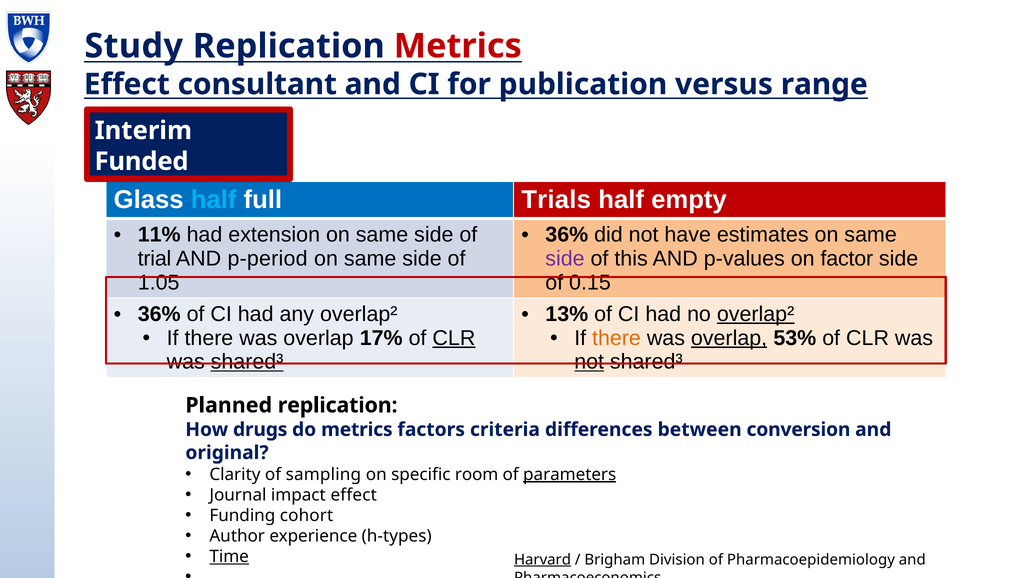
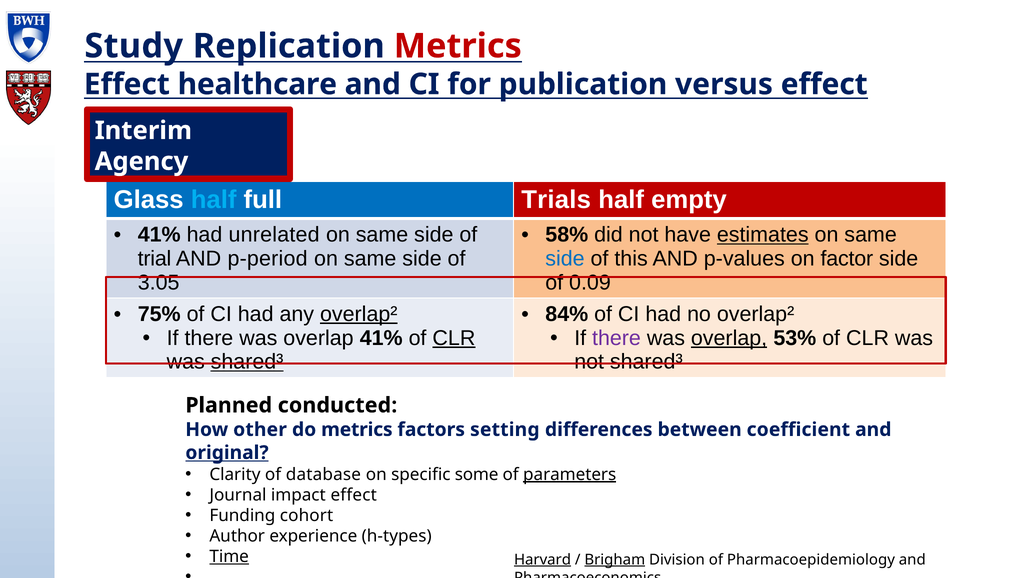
consultant: consultant -> healthcare
versus range: range -> effect
Funded: Funded -> Agency
11% at (159, 235): 11% -> 41%
extension: extension -> unrelated
36% at (567, 235): 36% -> 58%
estimates underline: none -> present
side at (565, 259) colour: purple -> blue
1.05: 1.05 -> 3.05
0.15: 0.15 -> 0.09
36% at (159, 314): 36% -> 75%
overlap² at (359, 314) underline: none -> present
13%: 13% -> 84%
overlap² at (756, 314) underline: present -> none
overlap 17%: 17% -> 41%
there at (616, 338) colour: orange -> purple
not at (589, 362) underline: present -> none
Planned replication: replication -> conducted
drugs: drugs -> other
criteria: criteria -> setting
conversion: conversion -> coefficient
original underline: none -> present
sampling: sampling -> database
room: room -> some
Brigham underline: none -> present
